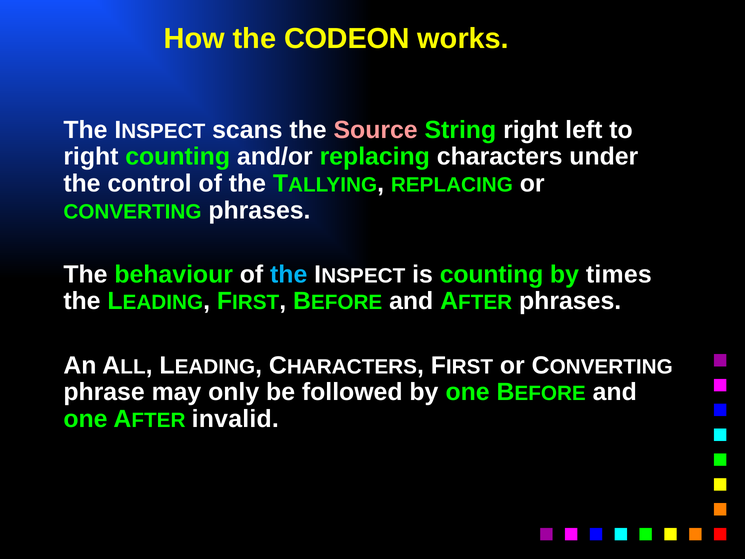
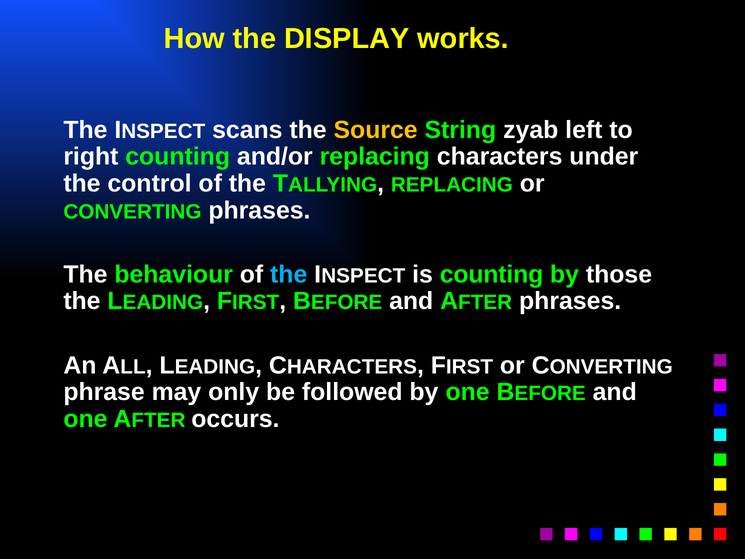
CODEON: CODEON -> DISPLAY
Source colour: pink -> yellow
String right: right -> zyab
times: times -> those
invalid: invalid -> occurs
